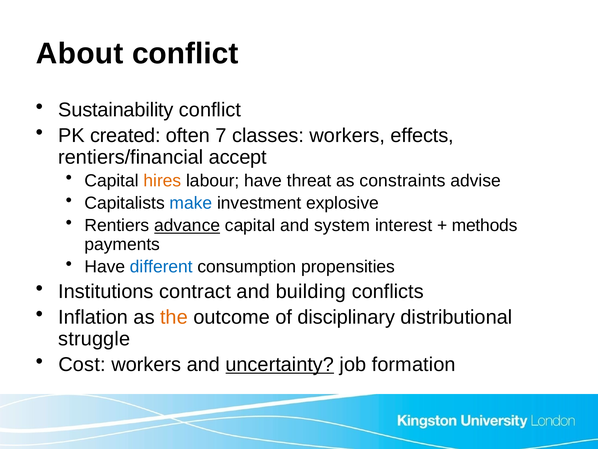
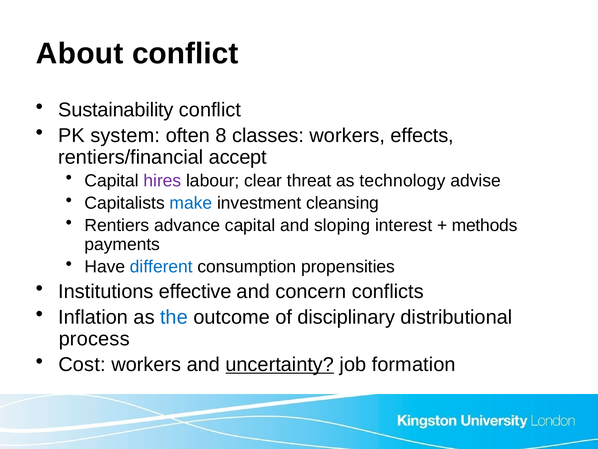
created: created -> system
7: 7 -> 8
hires colour: orange -> purple
labour have: have -> clear
constraints: constraints -> technology
explosive: explosive -> cleansing
advance underline: present -> none
system: system -> sloping
contract: contract -> effective
building: building -> concern
the colour: orange -> blue
struggle: struggle -> process
